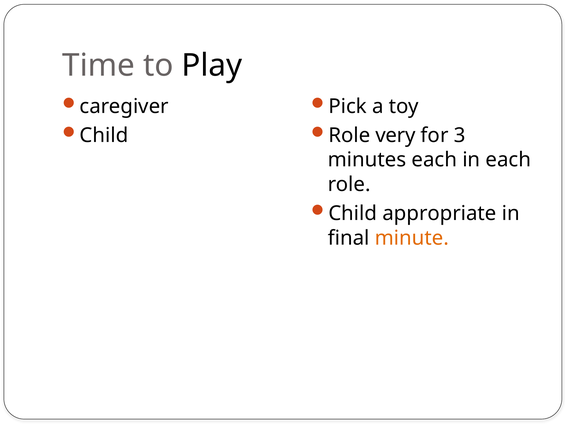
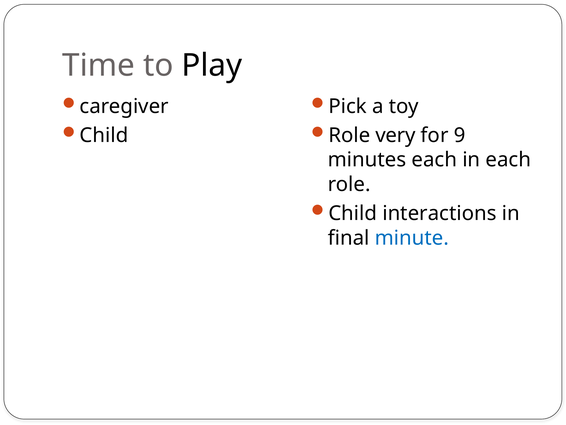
3: 3 -> 9
appropriate: appropriate -> interactions
minute colour: orange -> blue
